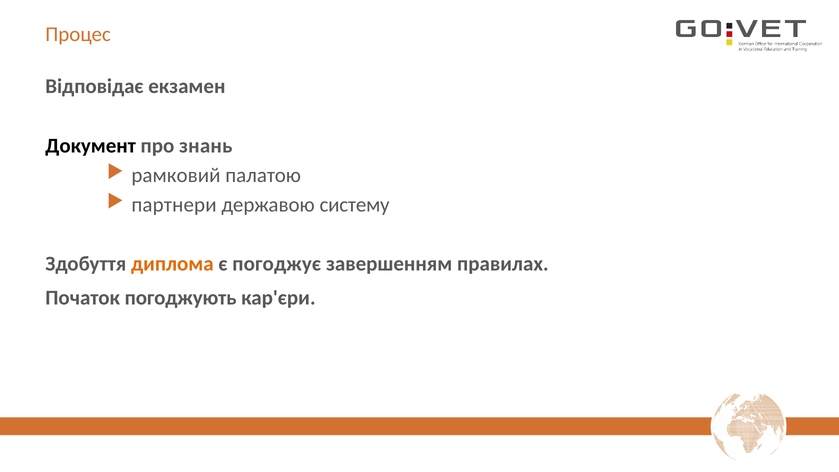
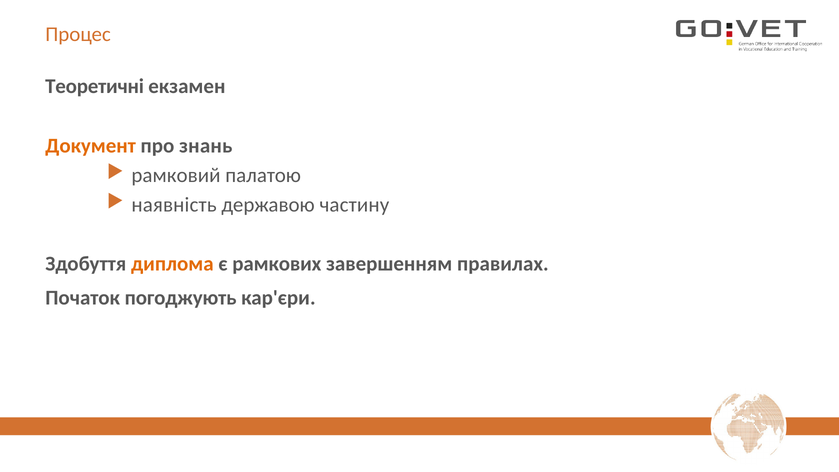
Відповідає: Відповідає -> Теоретичні
Документ colour: black -> orange
партнери: партнери -> наявність
систему: систему -> частину
погоджує: погоджує -> рамкових
